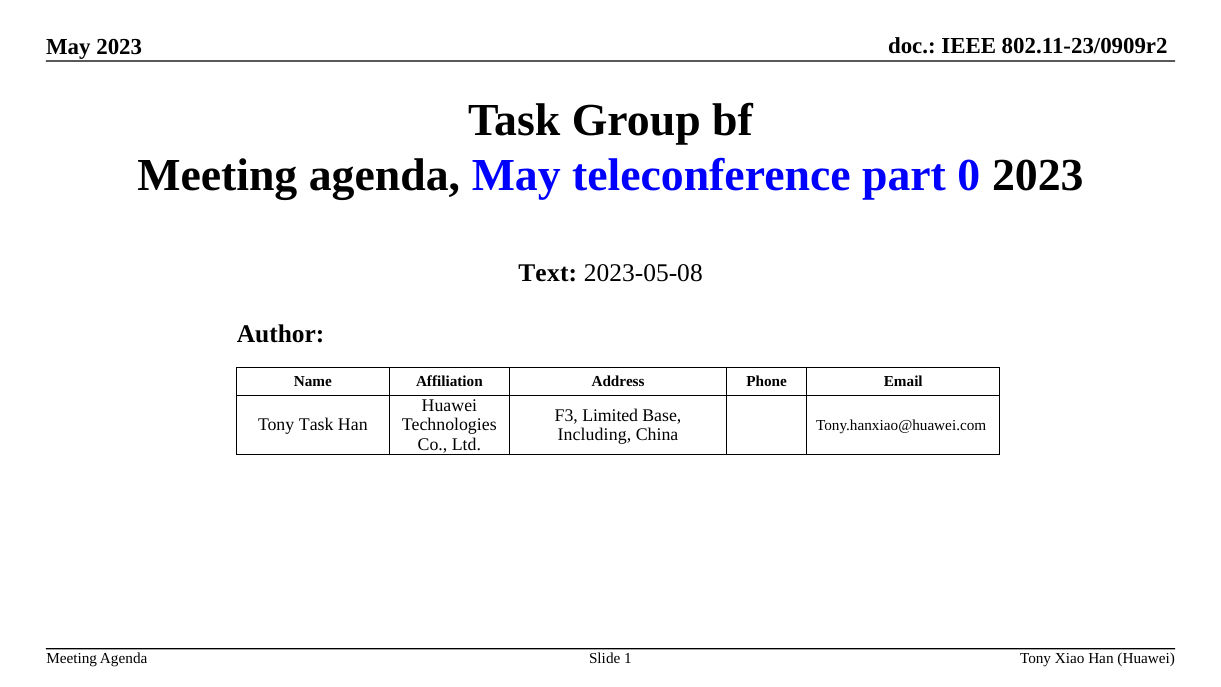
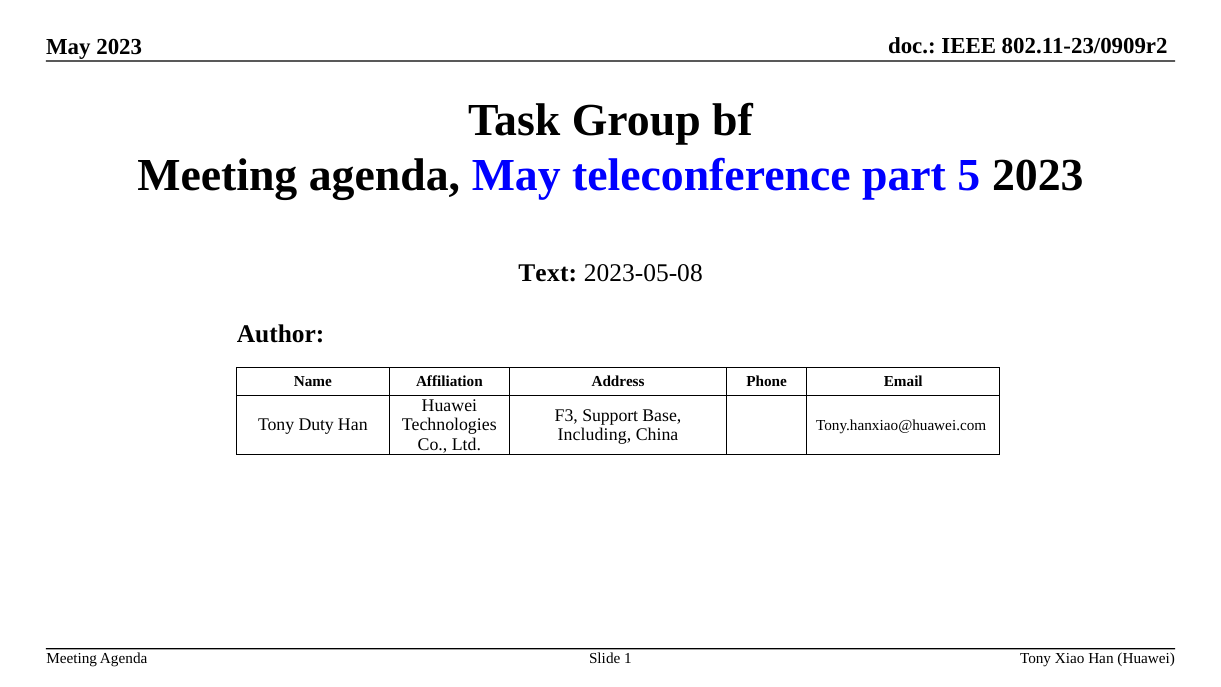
0: 0 -> 5
Limited: Limited -> Support
Tony Task: Task -> Duty
